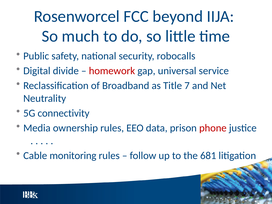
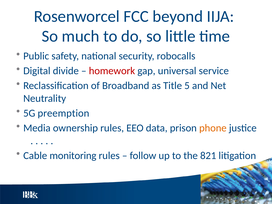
7: 7 -> 5
connectivity: connectivity -> preemption
phone colour: red -> orange
681: 681 -> 821
